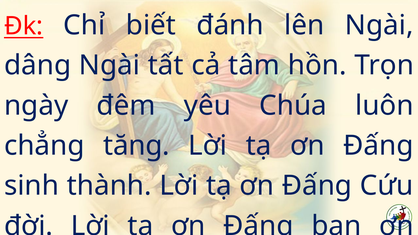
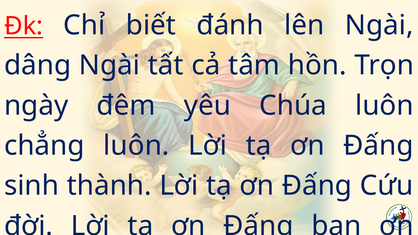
chẳng tăng: tăng -> luôn
